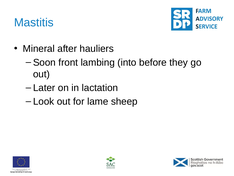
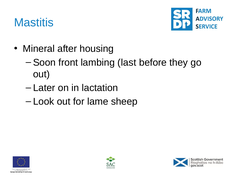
hauliers: hauliers -> housing
into: into -> last
